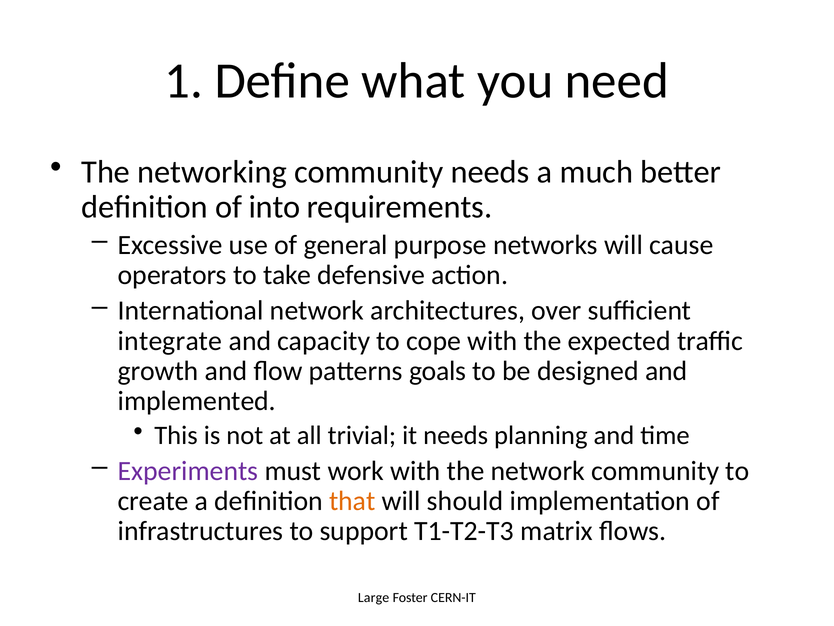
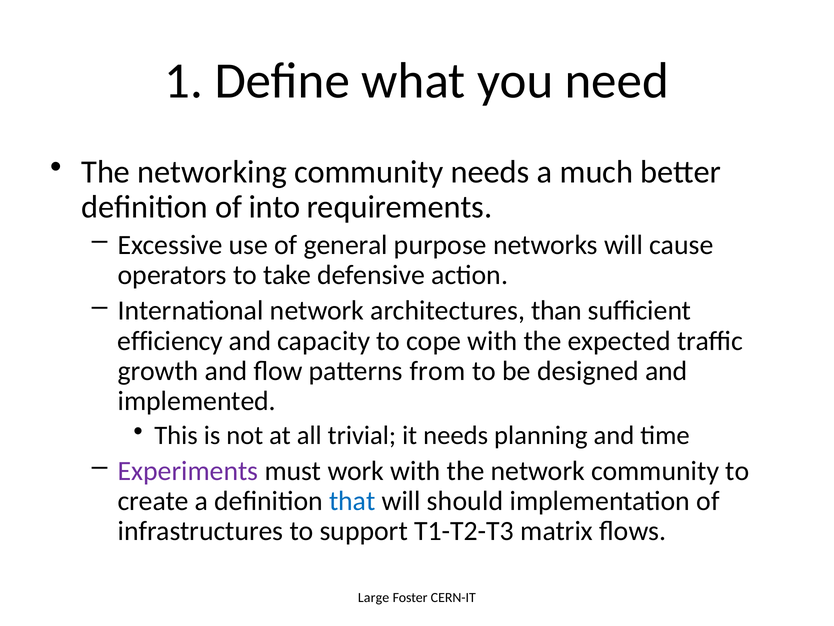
over: over -> than
integrate: integrate -> efficiency
goals: goals -> from
that colour: orange -> blue
